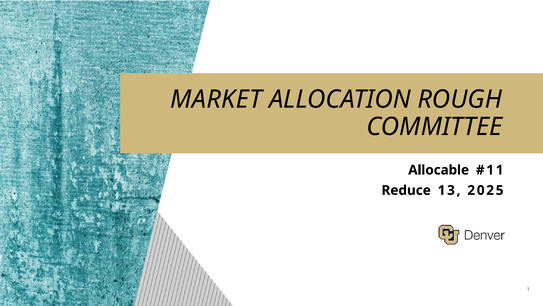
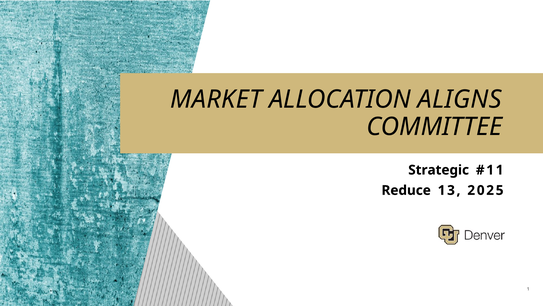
ROUGH: ROUGH -> ALIGNS
Allocable: Allocable -> Strategic
